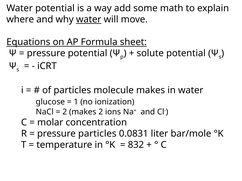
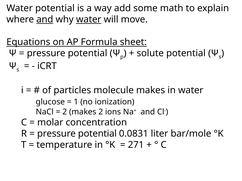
and at (45, 19) underline: none -> present
particles at (97, 134): particles -> potential
832: 832 -> 271
